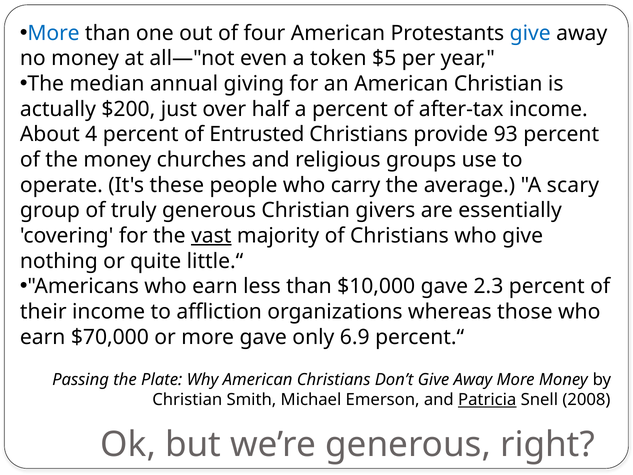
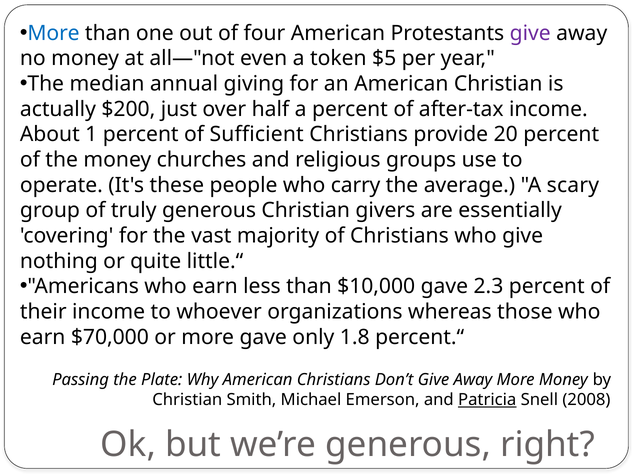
give at (530, 33) colour: blue -> purple
4: 4 -> 1
Entrusted: Entrusted -> Sufficient
93: 93 -> 20
vast underline: present -> none
affliction: affliction -> whoever
6.9: 6.9 -> 1.8
